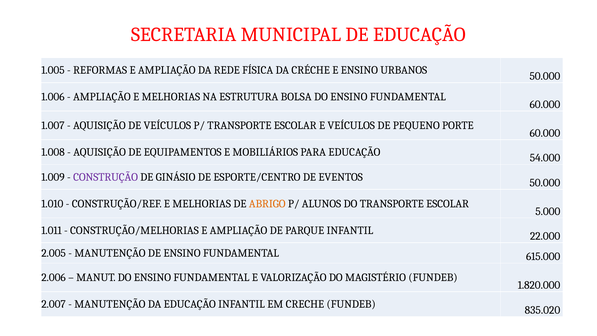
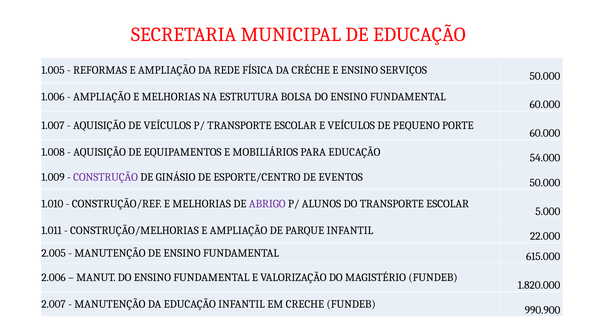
URBANOS: URBANOS -> SERVIÇOS
ABRIGO colour: orange -> purple
835.020: 835.020 -> 990.900
